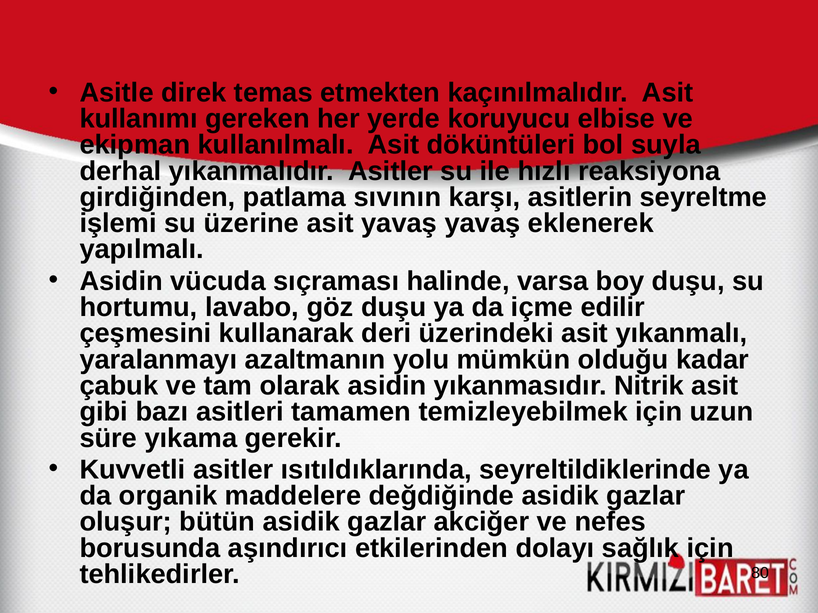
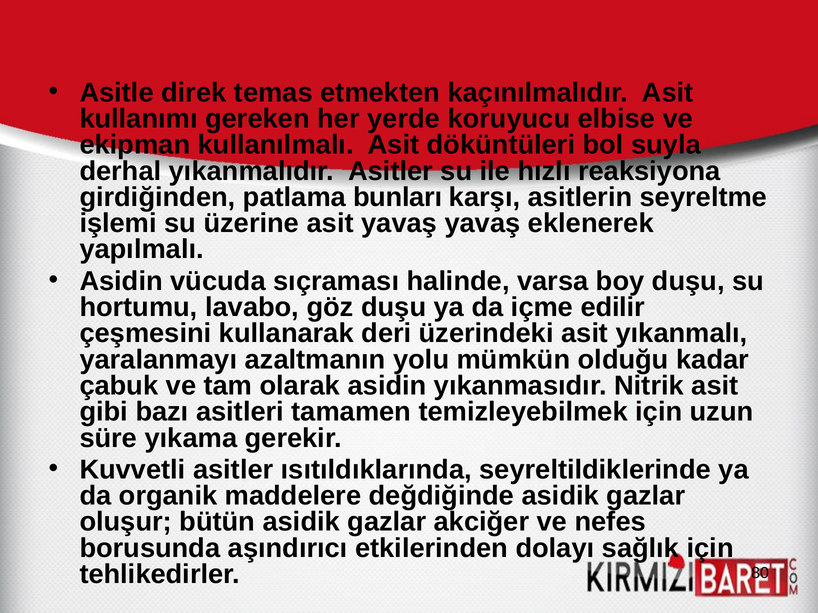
sıvının: sıvının -> bunları
